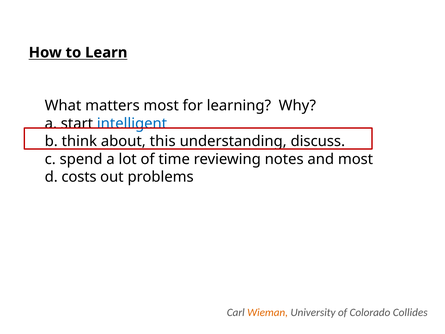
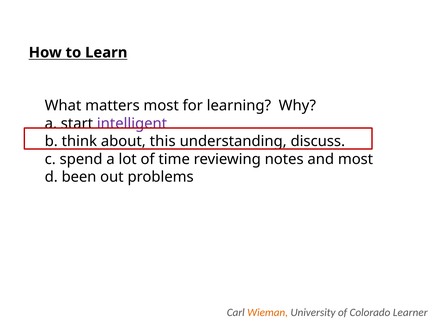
intelligent colour: blue -> purple
costs: costs -> been
Collides: Collides -> Learner
